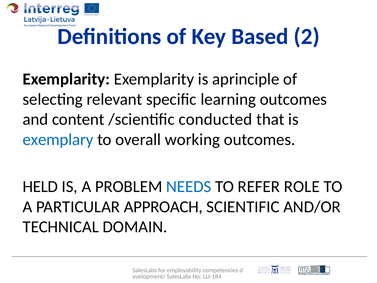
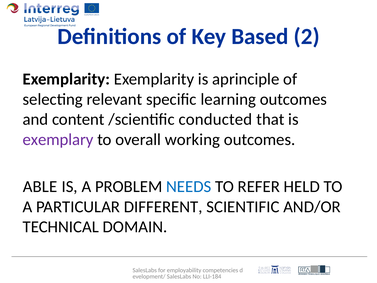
exemplary colour: blue -> purple
HELD: HELD -> ABLE
ROLE: ROLE -> HELD
APPROACH: APPROACH -> DIFFERENT
